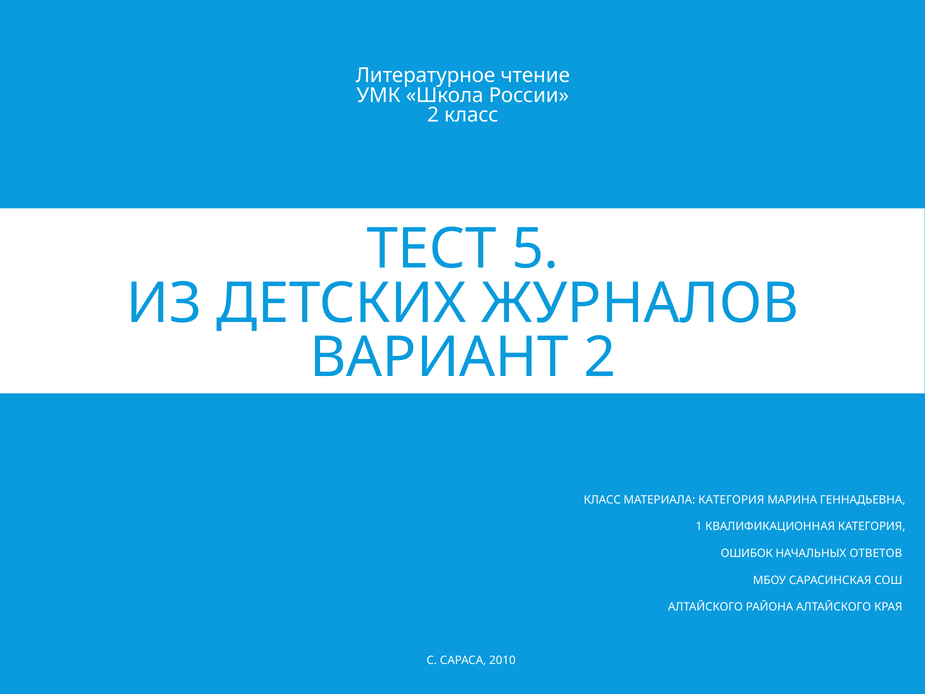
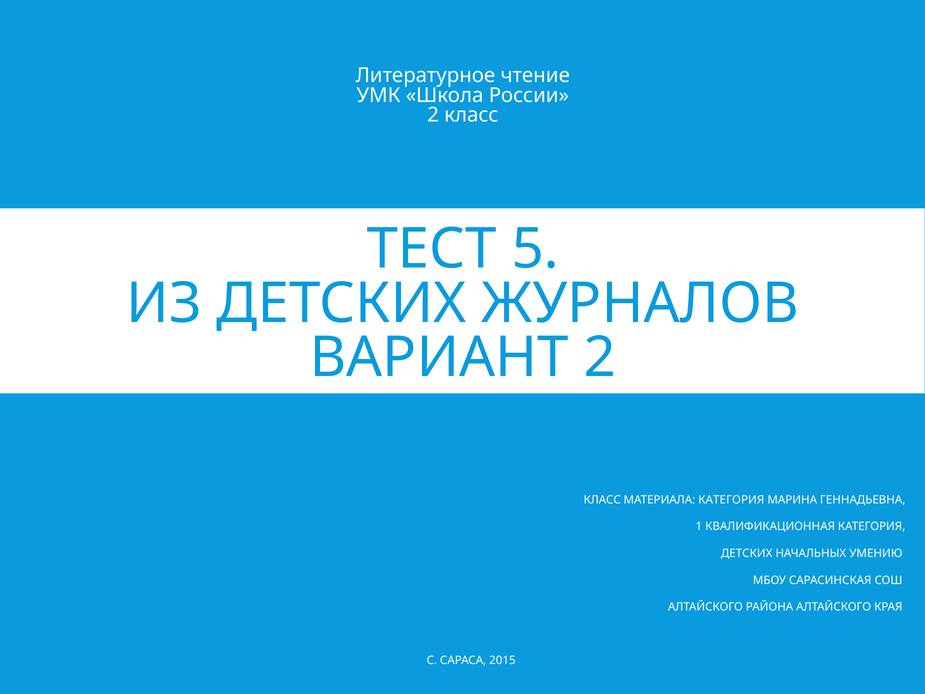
ОШИБОК at (747, 553): ОШИБОК -> ДЕТСКИХ
ОТВЕТОВ: ОТВЕТОВ -> УМЕНИЮ
2010: 2010 -> 2015
